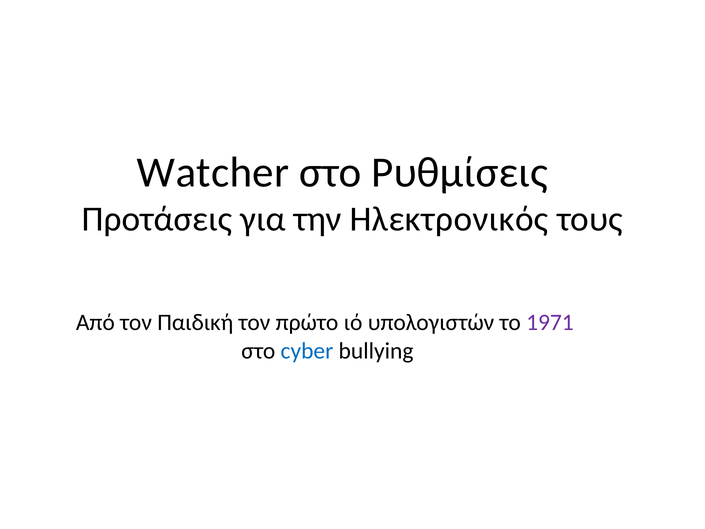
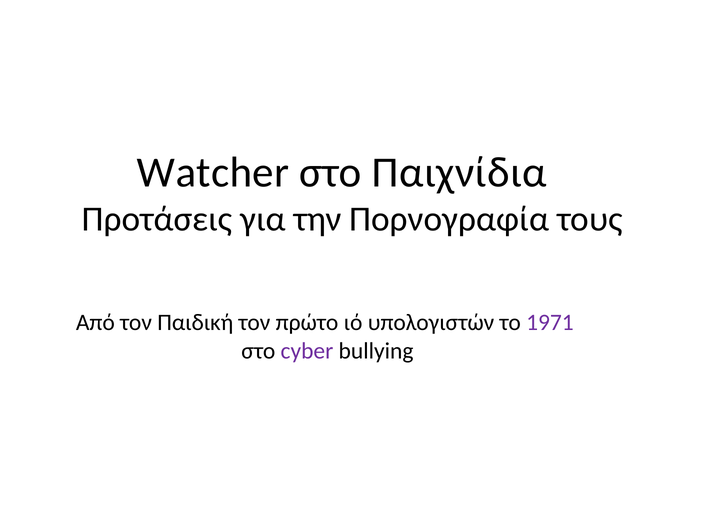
Ρυθμίσεις: Ρυθμίσεις -> Παιχνίδια
Ηλεκτρονικός: Ηλεκτρονικός -> Πορνογραφία
cyber colour: blue -> purple
